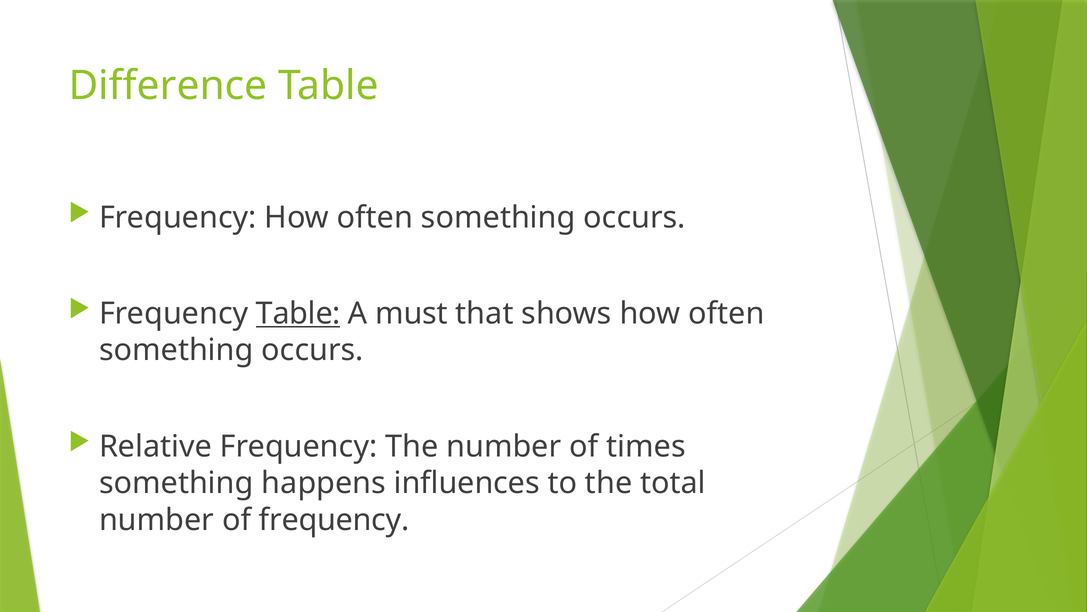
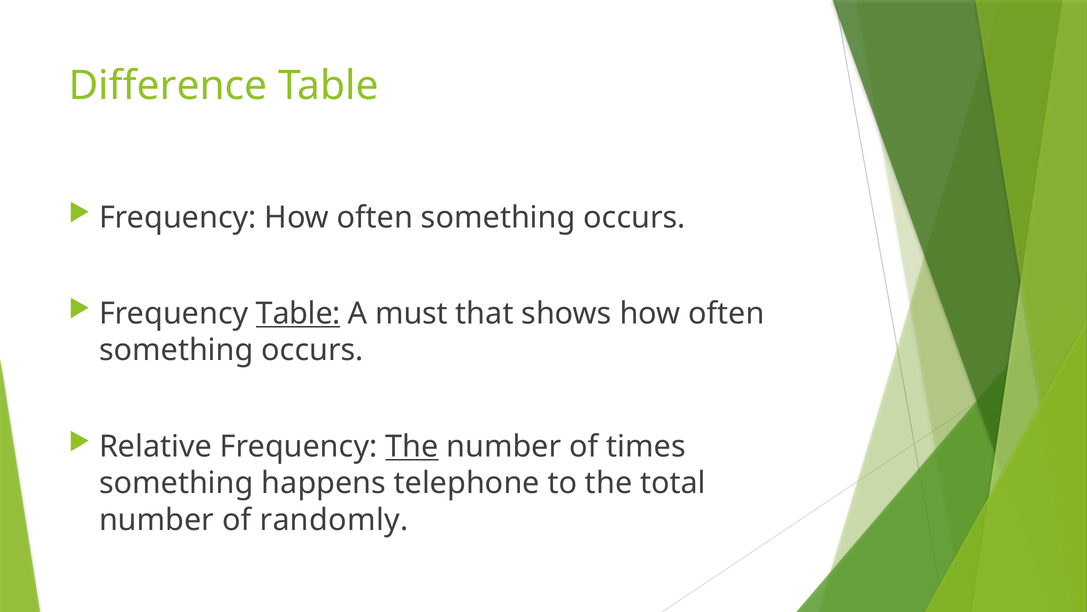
The at (412, 446) underline: none -> present
influences: influences -> telephone
of frequency: frequency -> randomly
